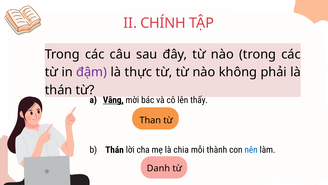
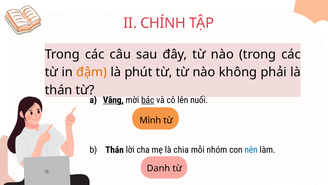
đậm colour: purple -> orange
thực: thực -> phút
bác underline: none -> present
thấy: thấy -> nuối
Than: Than -> Mình
thành: thành -> nhóm
